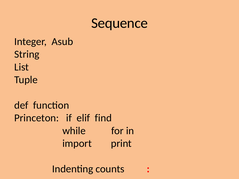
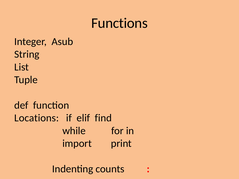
Sequence: Sequence -> Functions
Princeton: Princeton -> Locations
